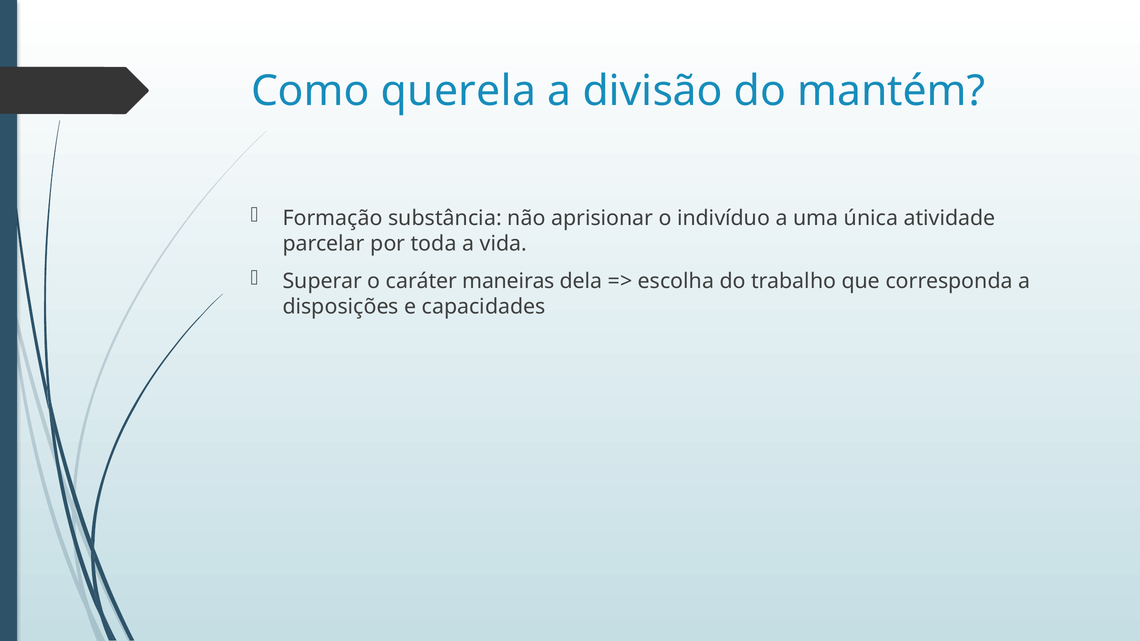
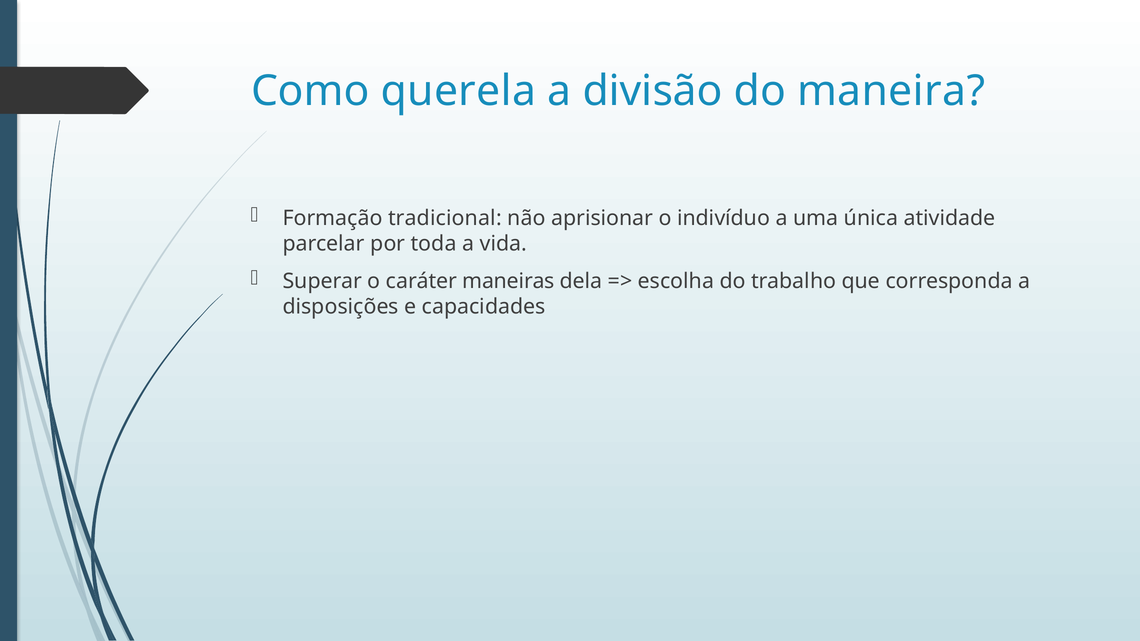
mantém: mantém -> maneira
substância: substância -> tradicional
